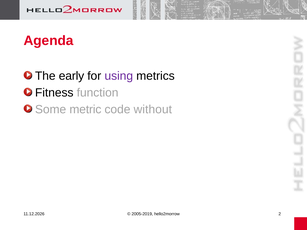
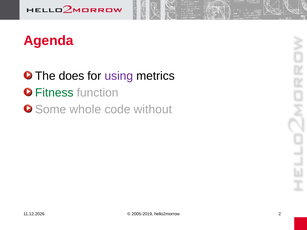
early: early -> does
Fitness colour: black -> green
metric: metric -> whole
